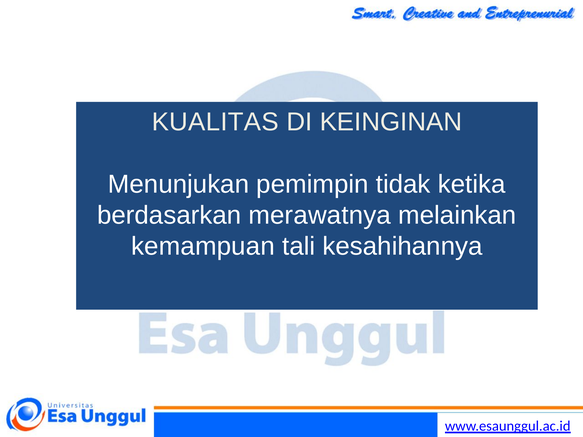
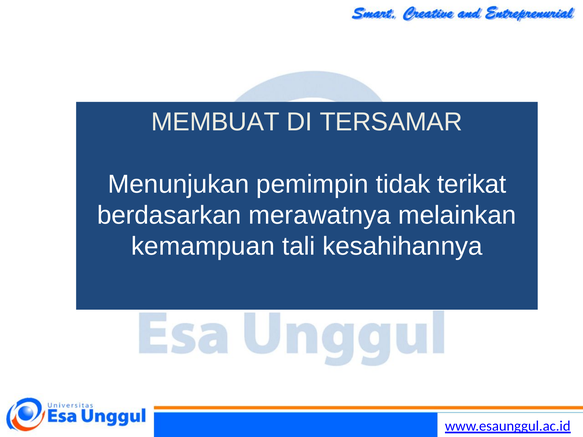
KUALITAS: KUALITAS -> MEMBUAT
KEINGINAN: KEINGINAN -> TERSAMAR
ketika: ketika -> terikat
